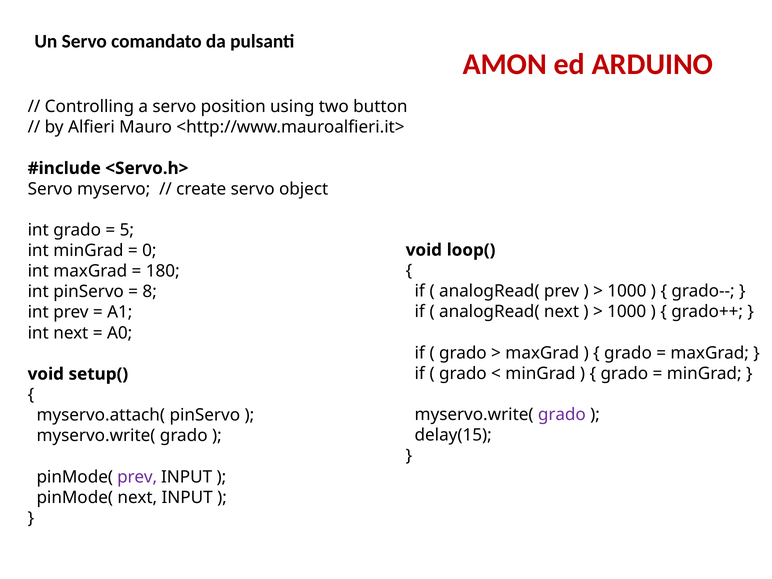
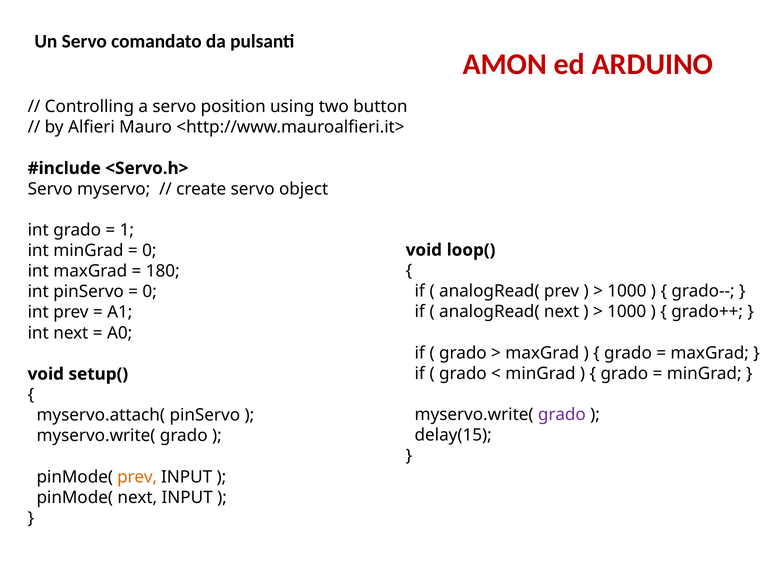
5: 5 -> 1
8 at (150, 292): 8 -> 0
prev at (137, 477) colour: purple -> orange
